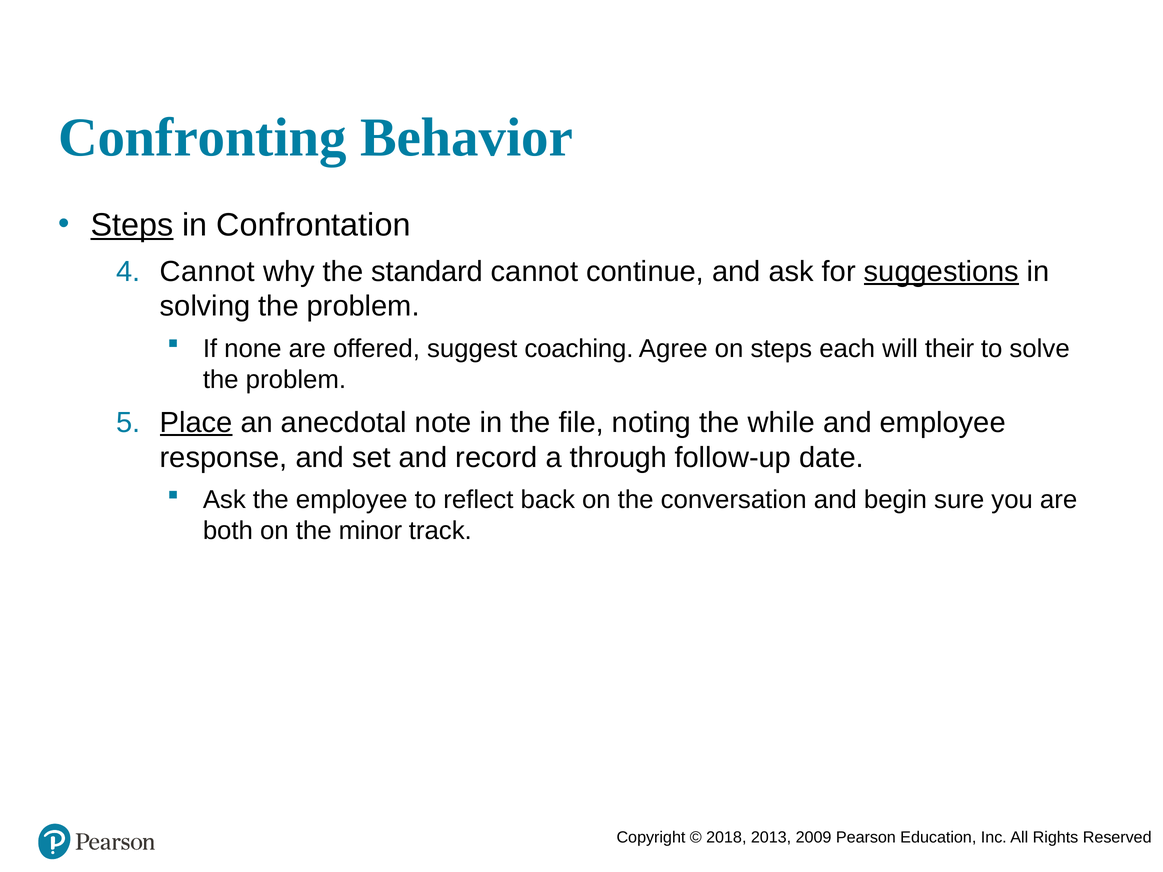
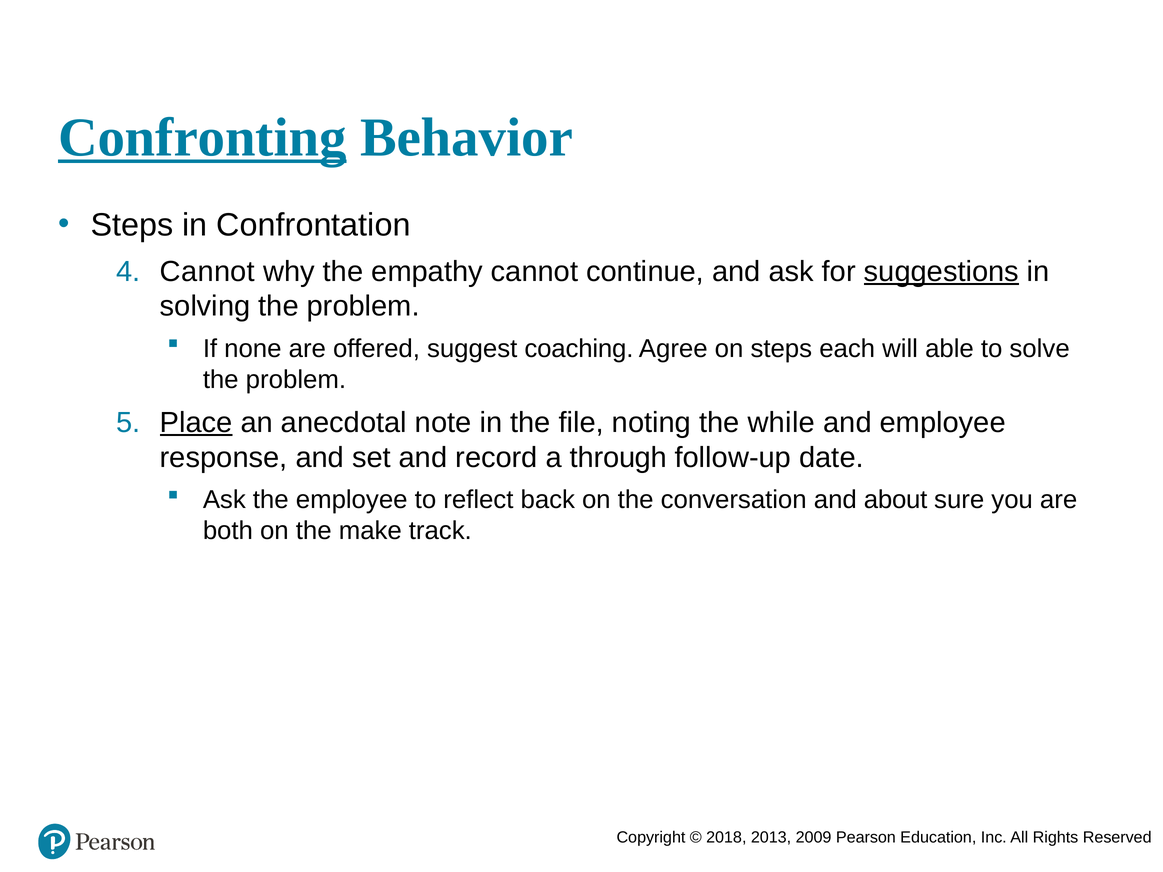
Confronting underline: none -> present
Steps at (132, 225) underline: present -> none
standard: standard -> empathy
their: their -> able
begin: begin -> about
minor: minor -> make
